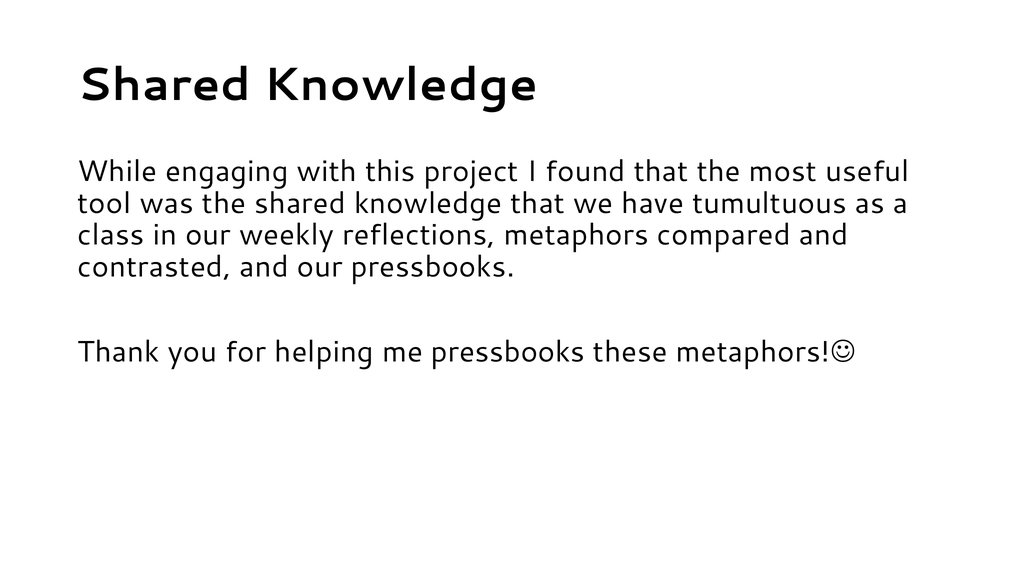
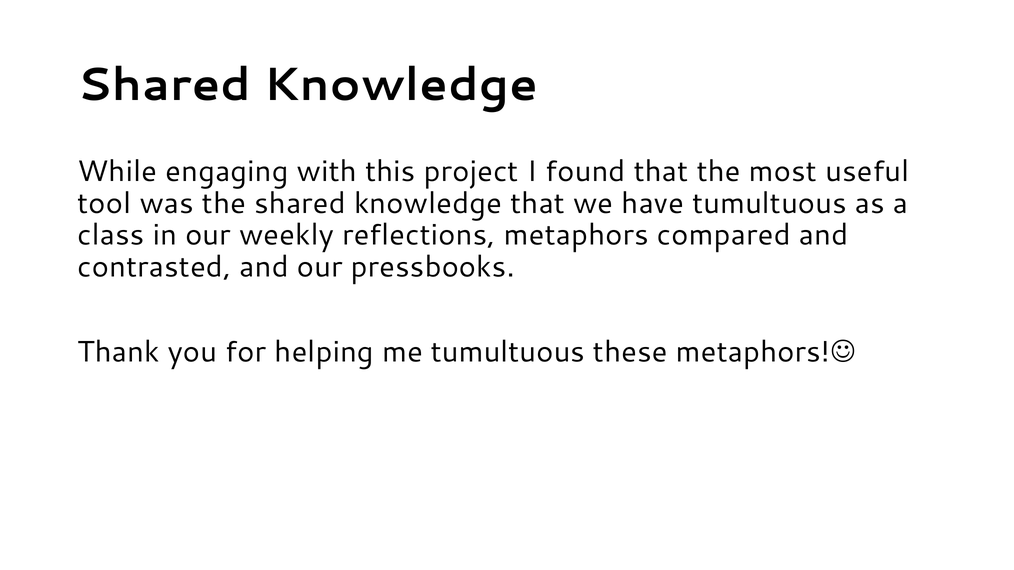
me pressbooks: pressbooks -> tumultuous
